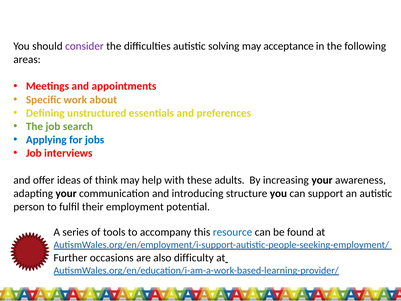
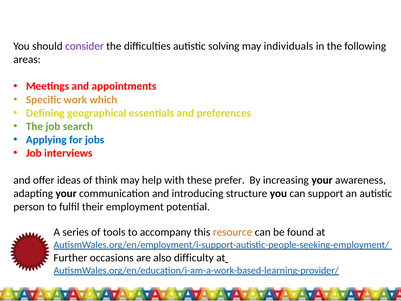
acceptance: acceptance -> individuals
about: about -> which
unstructured: unstructured -> geographical
adults: adults -> prefer
resource colour: blue -> orange
